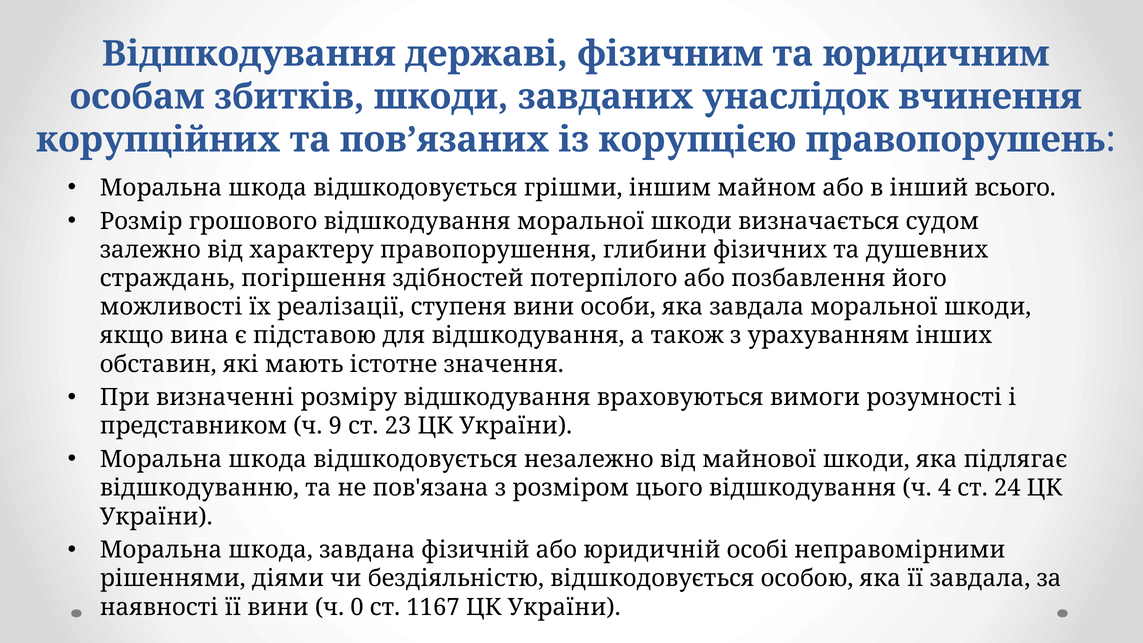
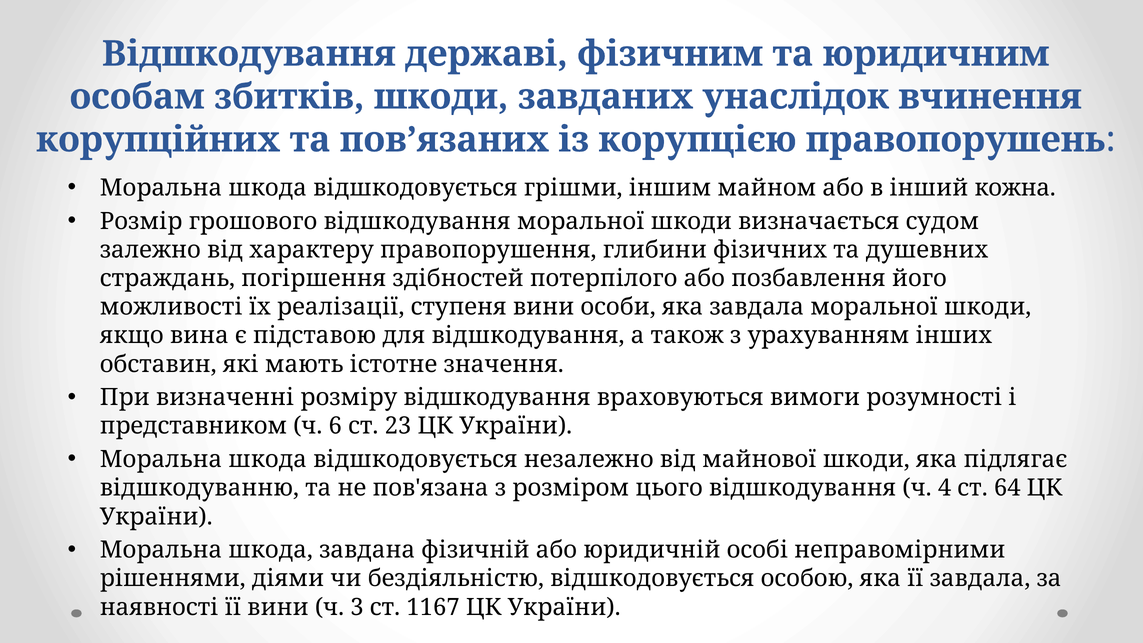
всього: всього -> кожна
9: 9 -> 6
24: 24 -> 64
0: 0 -> 3
